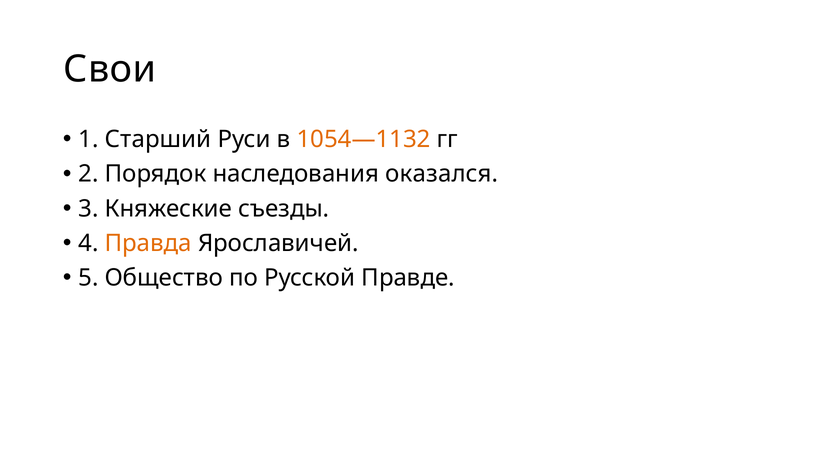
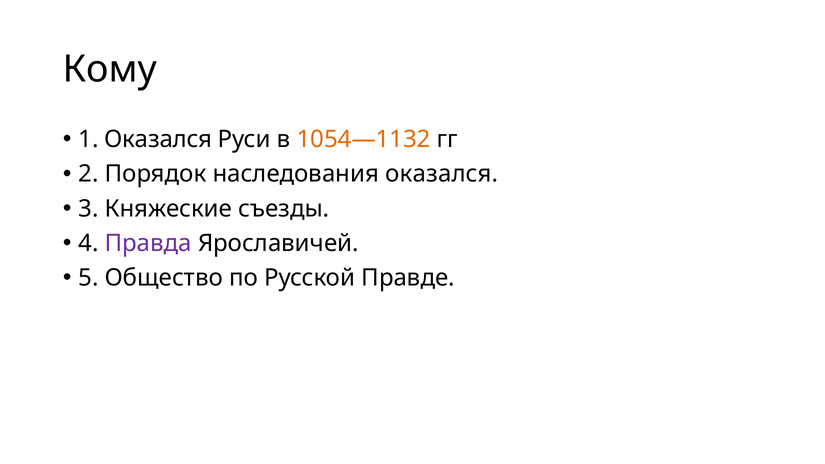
Свои: Свои -> Кому
1 Старший: Старший -> Оказался
Правда colour: orange -> purple
